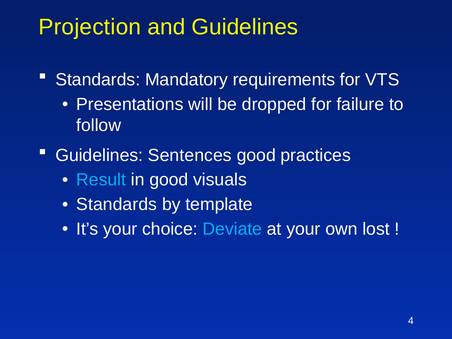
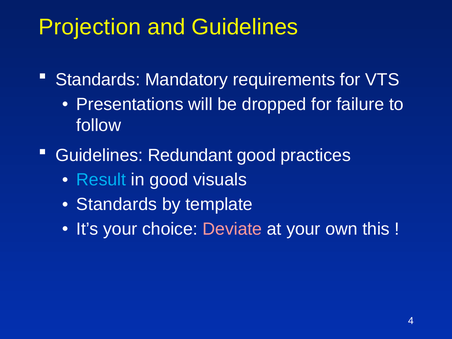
Sentences: Sentences -> Redundant
Deviate colour: light blue -> pink
lost: lost -> this
